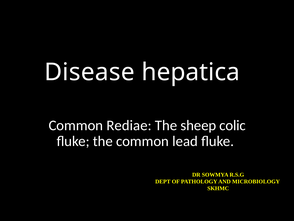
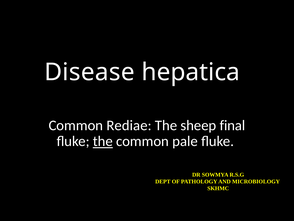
colic: colic -> final
the at (103, 141) underline: none -> present
lead: lead -> pale
